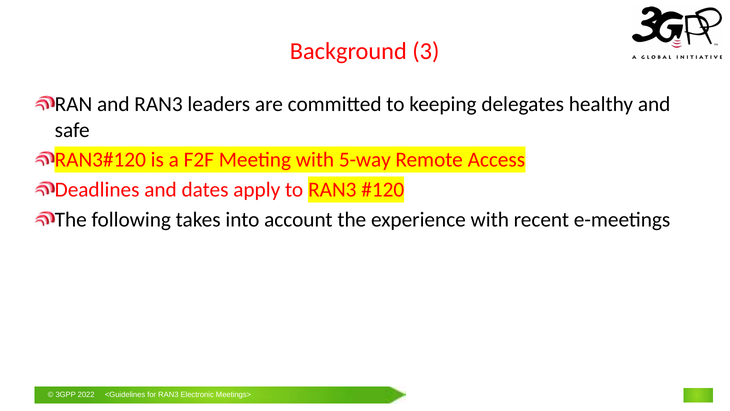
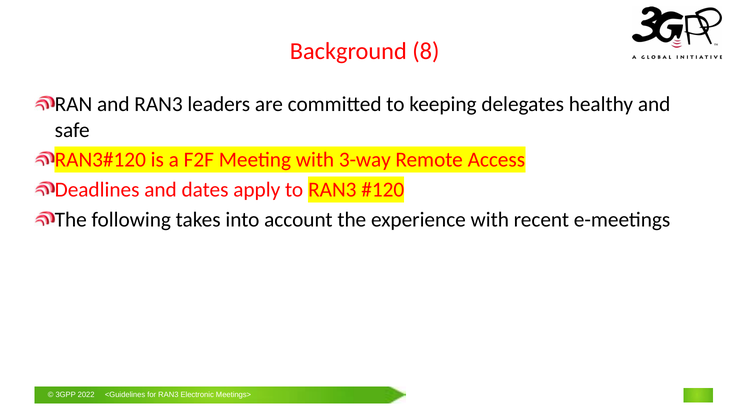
3: 3 -> 8
5-way: 5-way -> 3-way
